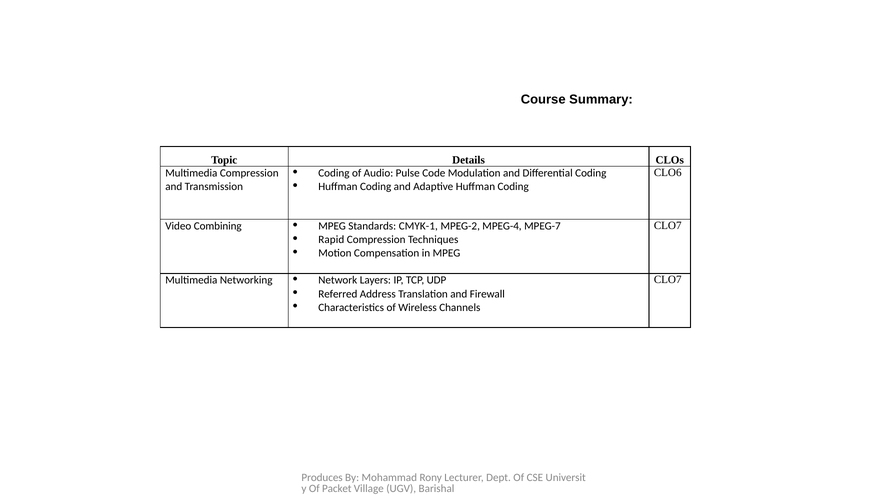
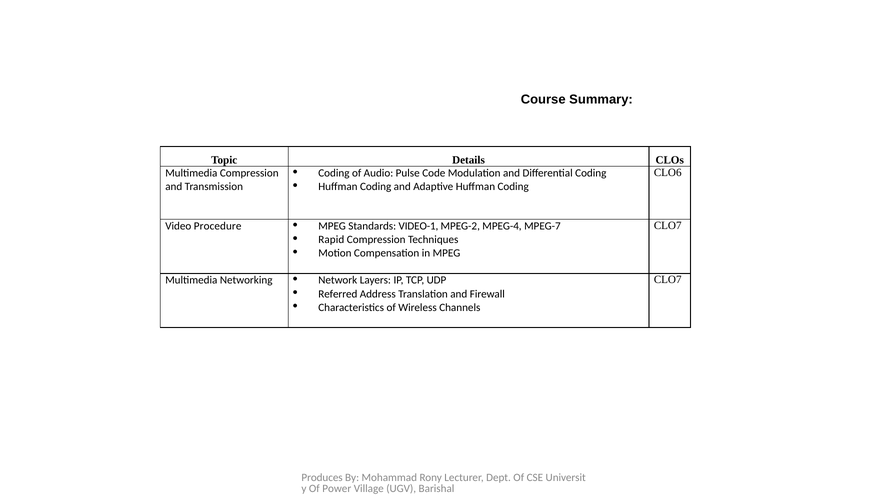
Combining: Combining -> Procedure
CMYK-1: CMYK-1 -> VIDEO-1
Packet: Packet -> Power
